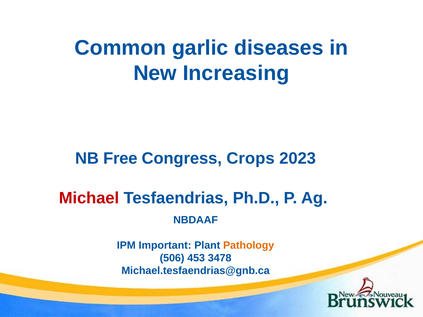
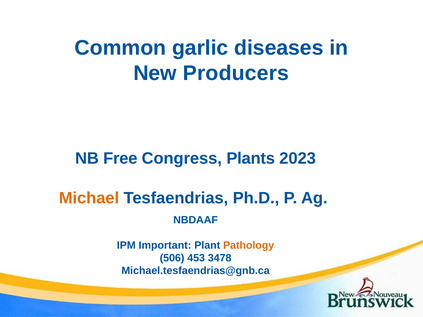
Increasing: Increasing -> Producers
Crops: Crops -> Plants
Michael colour: red -> orange
